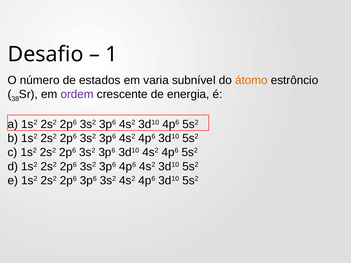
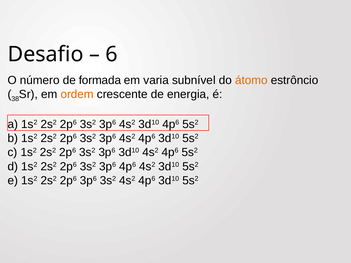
1: 1 -> 6
estados: estados -> formada
ordem colour: purple -> orange
